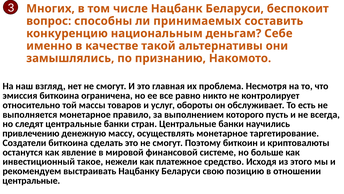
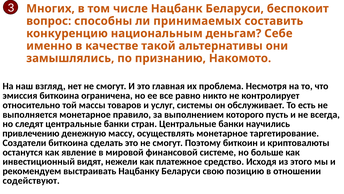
обороты: обороты -> системы
такое: такое -> видят
центральные at (31, 180): центральные -> содействуют
